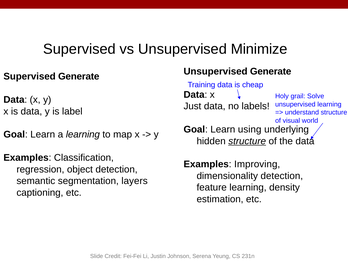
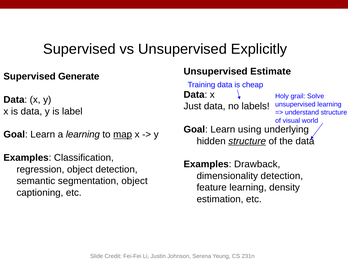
Minimize: Minimize -> Explicitly
Unsupervised Generate: Generate -> Estimate
map underline: none -> present
Improving: Improving -> Drawback
segmentation layers: layers -> object
